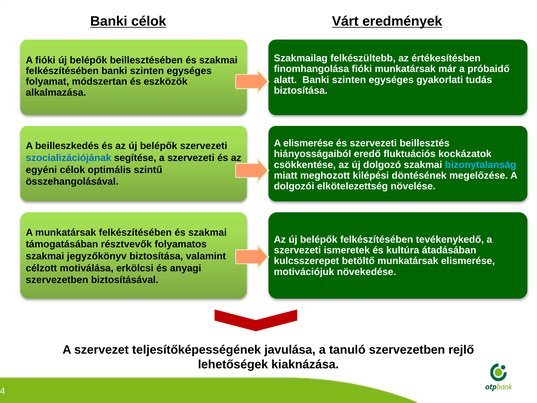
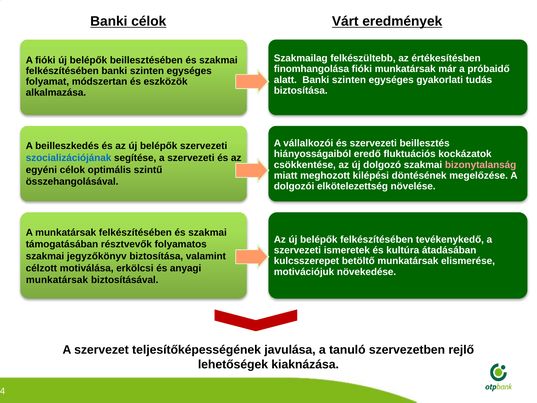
A elismerése: elismerése -> vállalkozói
bizonytalanság colour: light blue -> pink
szervezetben at (57, 280): szervezetben -> munkatársak
